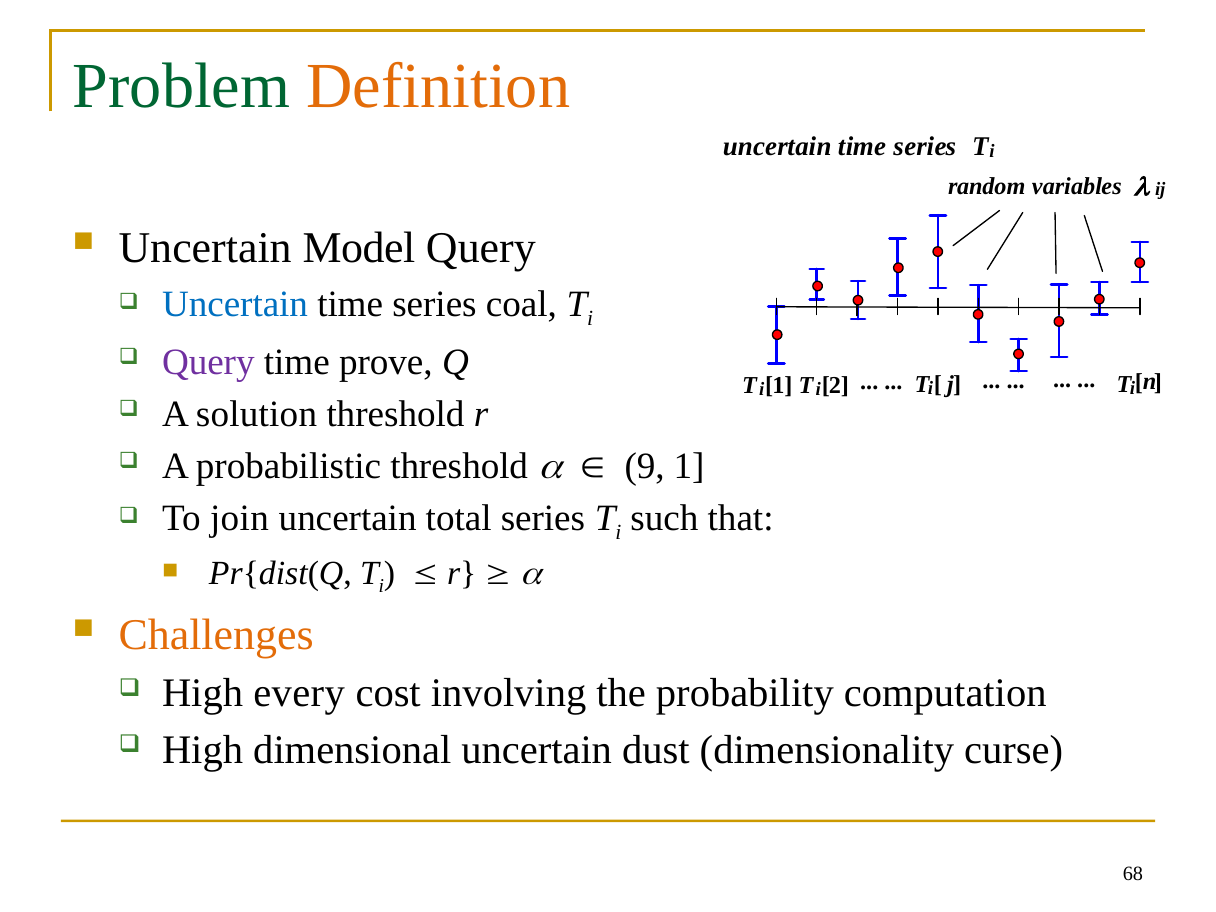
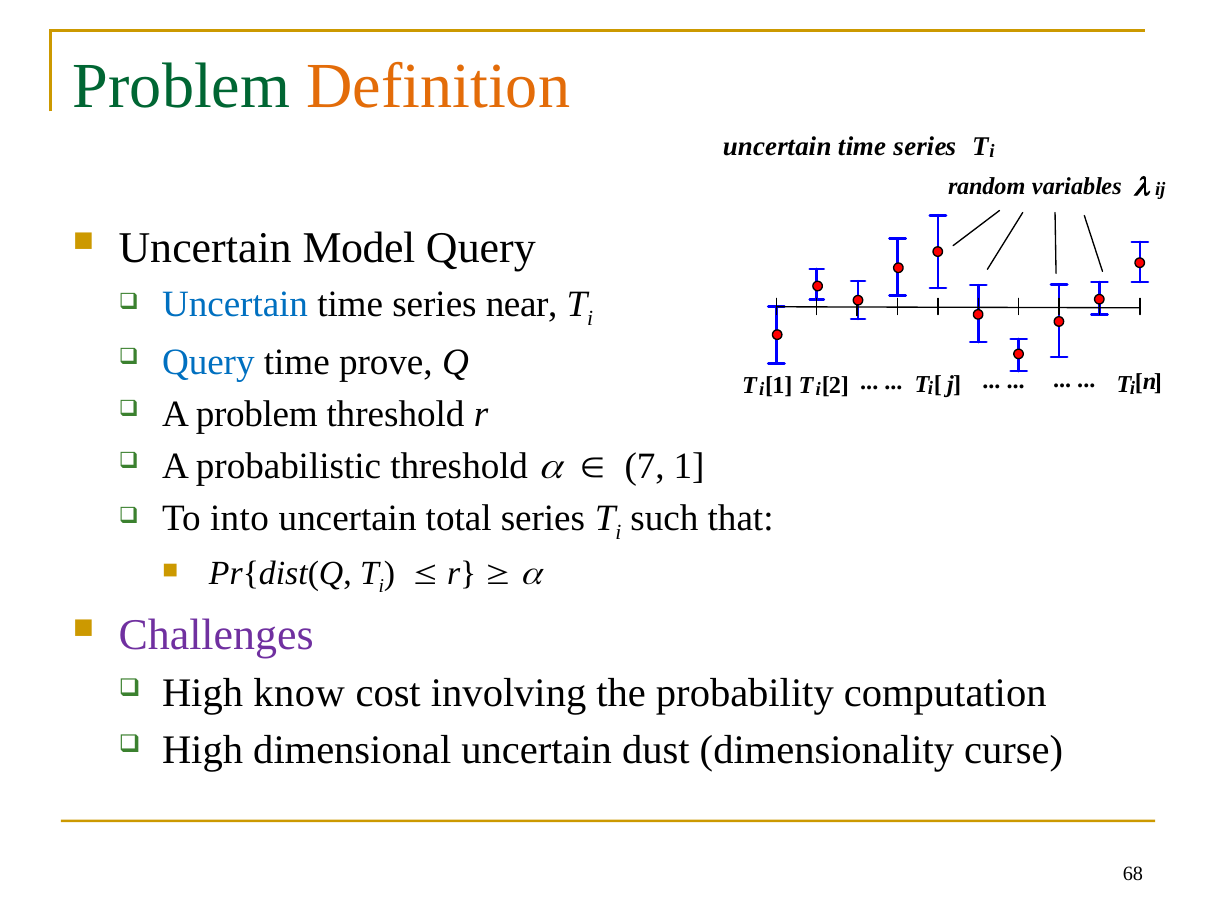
coal: coal -> near
Query at (208, 362) colour: purple -> blue
A solution: solution -> problem
9: 9 -> 7
join: join -> into
Challenges colour: orange -> purple
every: every -> know
